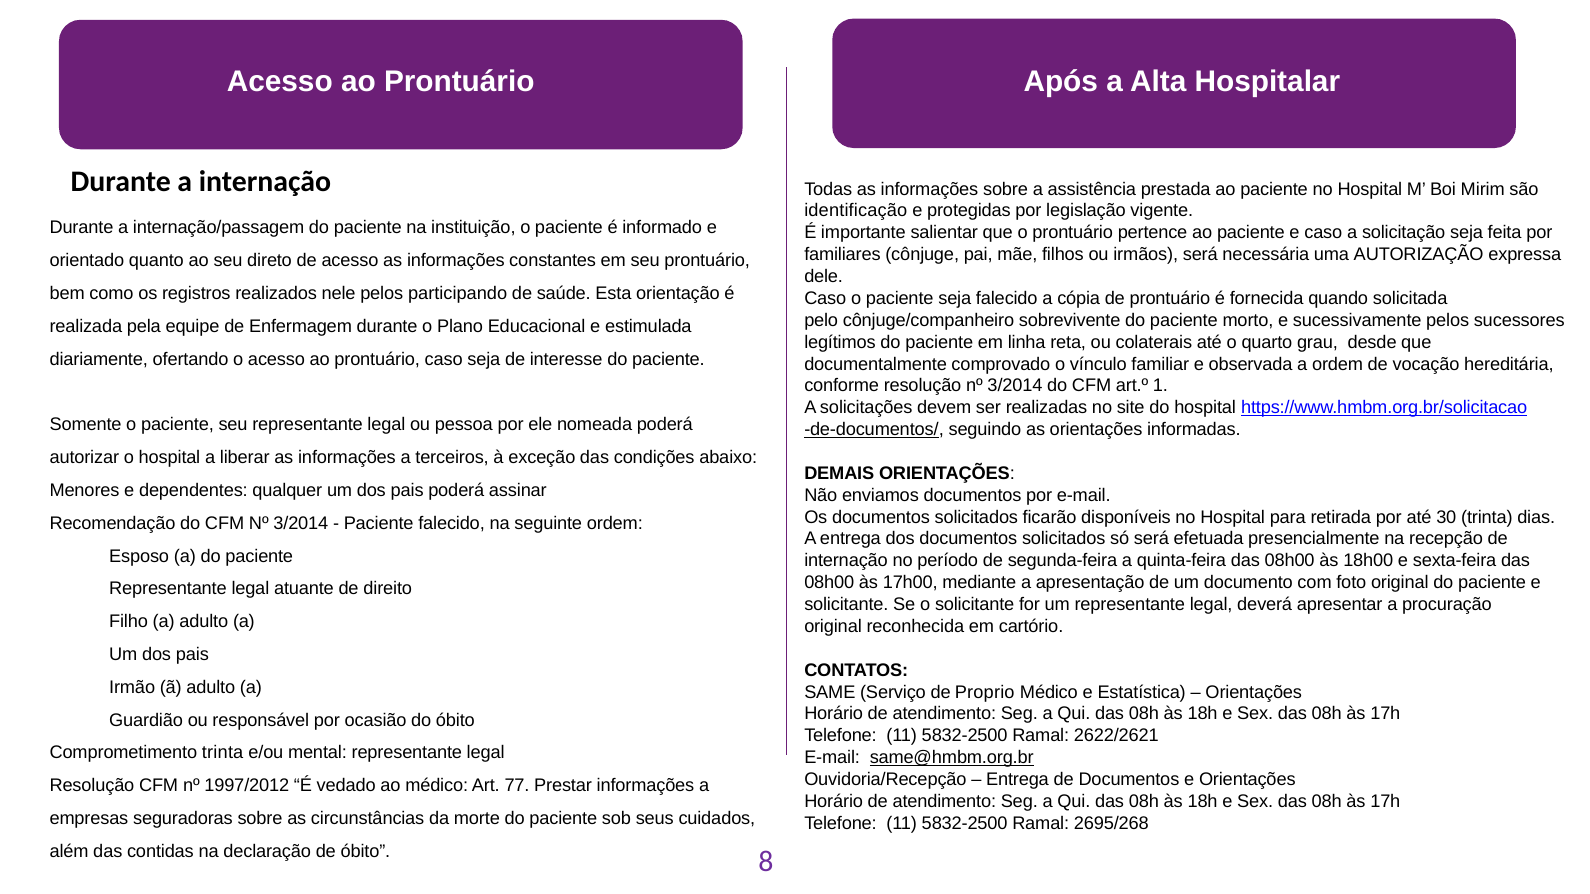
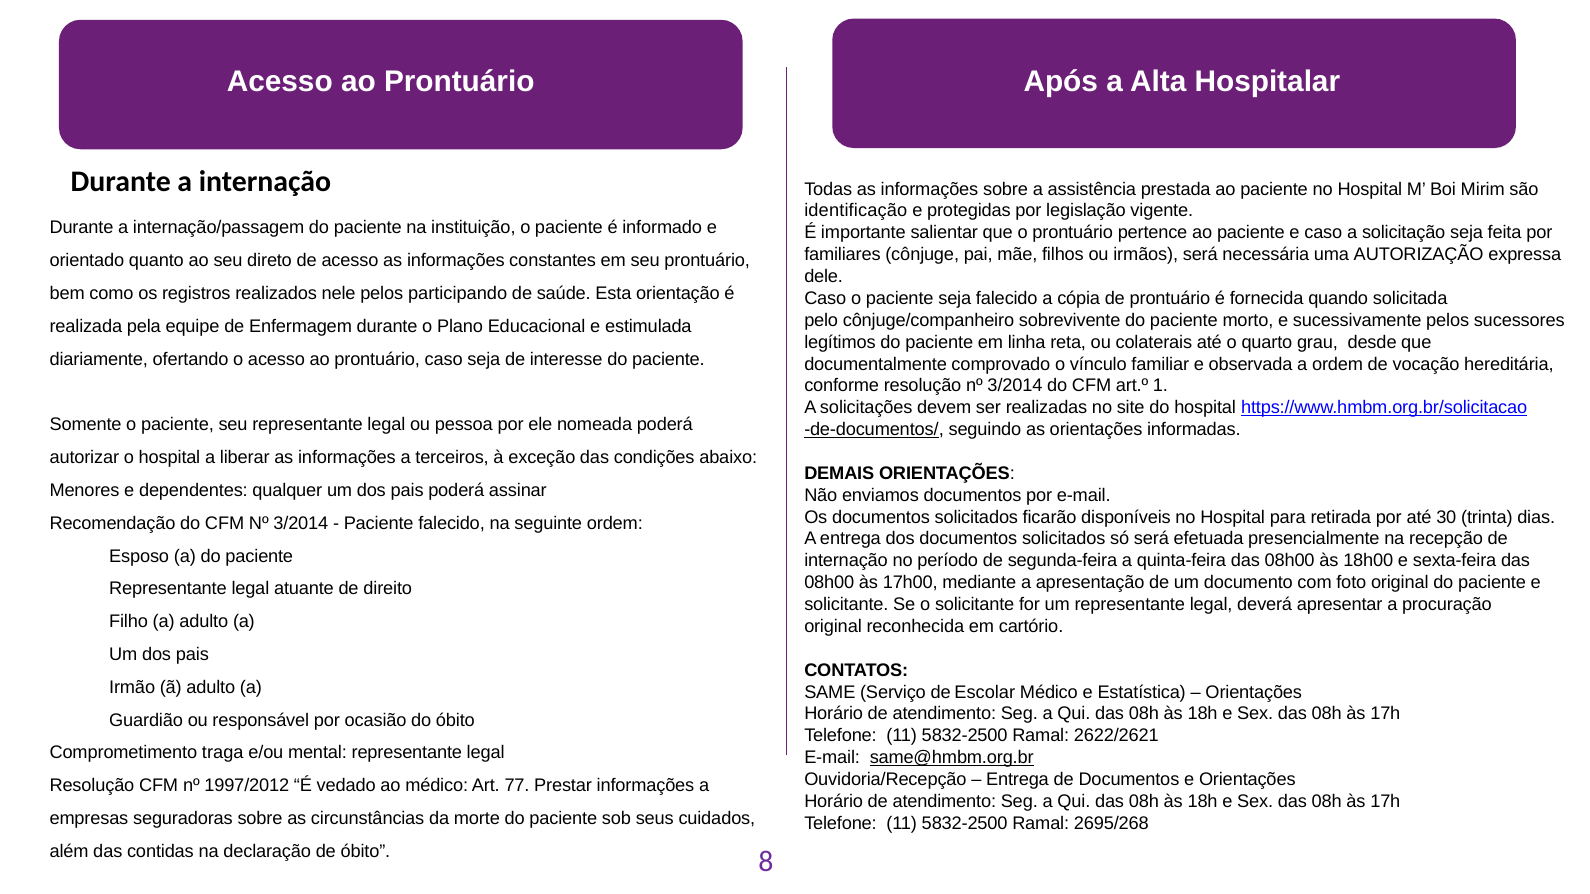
Proprio: Proprio -> Escolar
Comprometimento trinta: trinta -> traga
